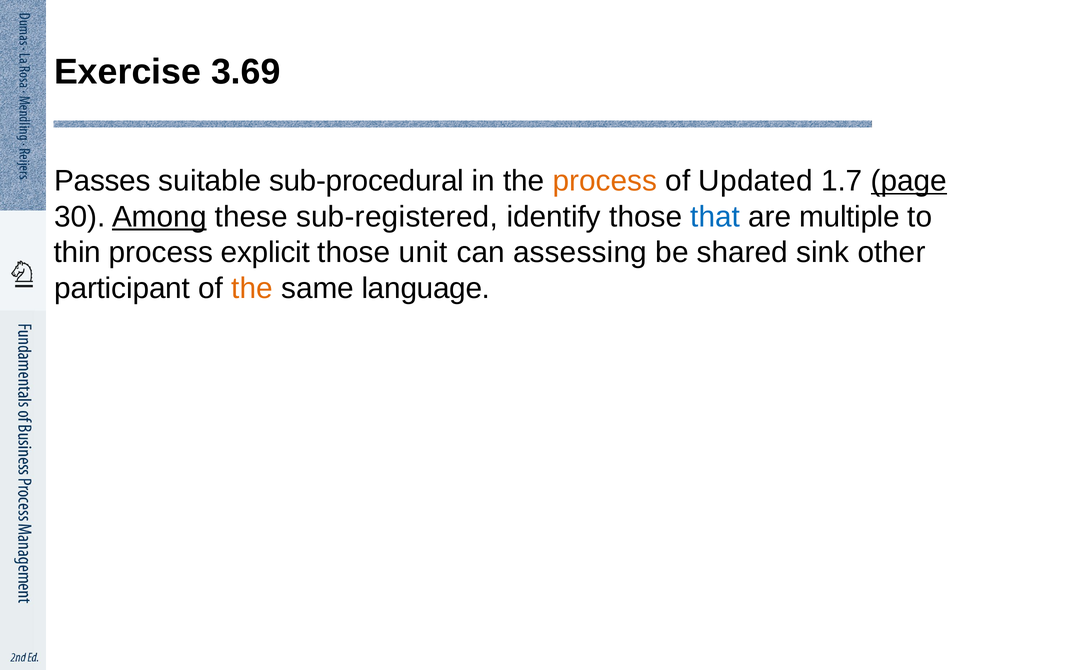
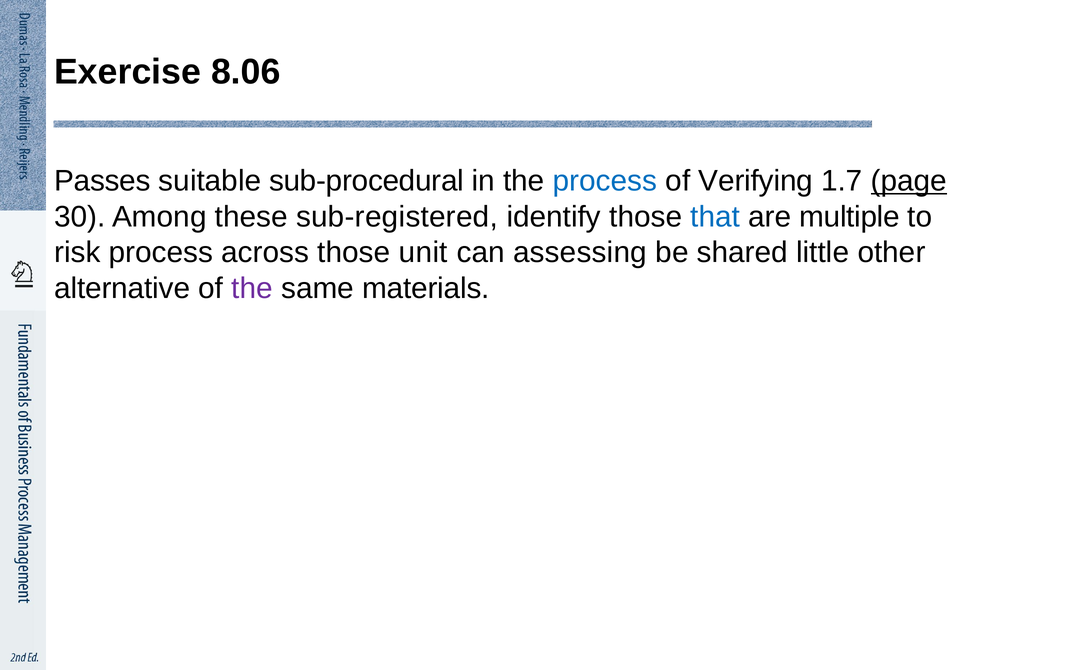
3.69: 3.69 -> 8.06
process at (605, 181) colour: orange -> blue
Updated: Updated -> Verifying
Among underline: present -> none
thin: thin -> risk
explicit: explicit -> across
sink: sink -> little
participant: participant -> alternative
the at (252, 288) colour: orange -> purple
language: language -> materials
